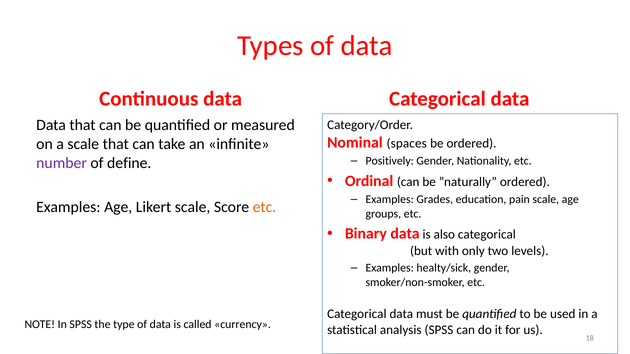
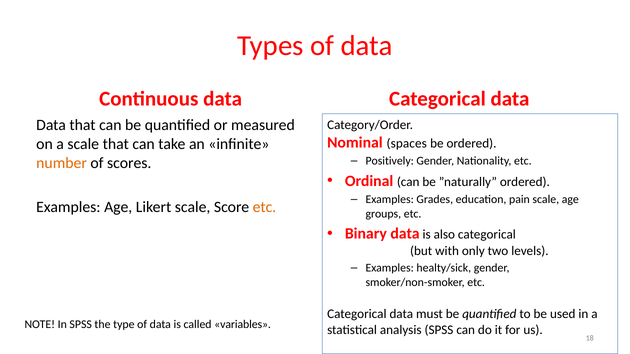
number colour: purple -> orange
define: define -> scores
currency: currency -> variables
